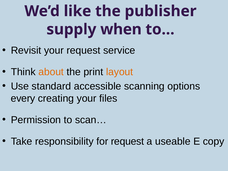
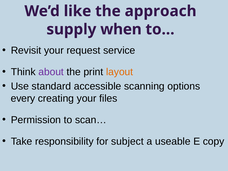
publisher: publisher -> approach
about colour: orange -> purple
for request: request -> subject
